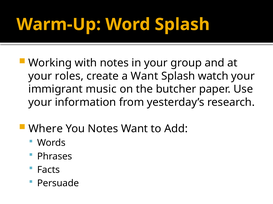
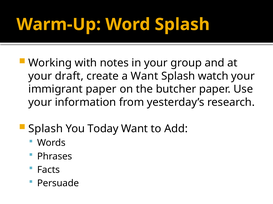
roles: roles -> draft
immigrant music: music -> paper
Where at (46, 129): Where -> Splash
You Notes: Notes -> Today
